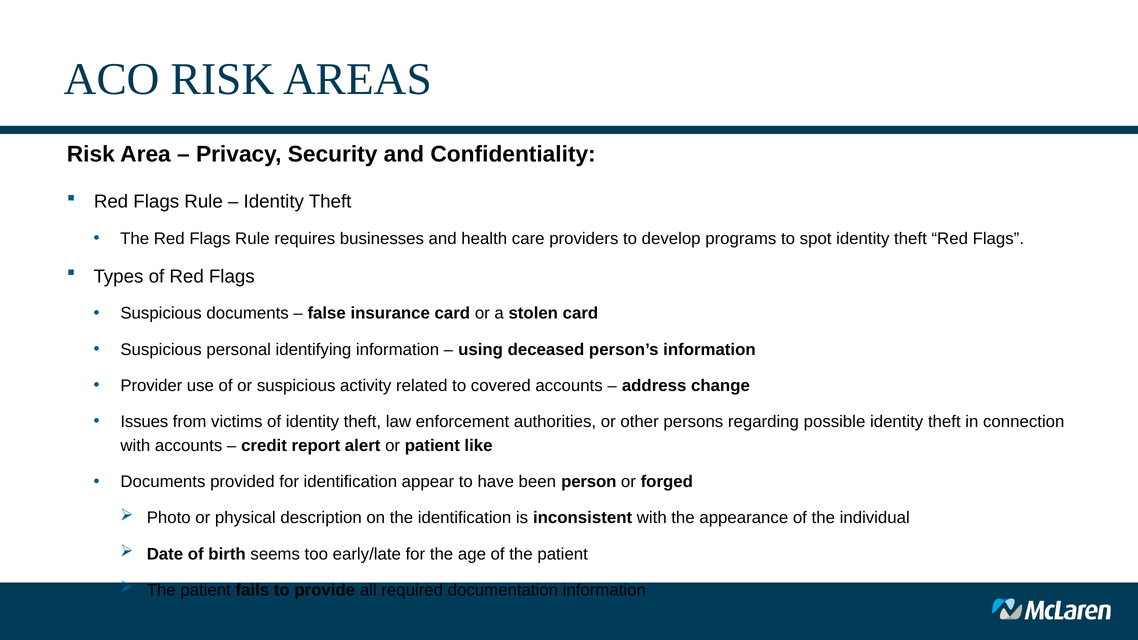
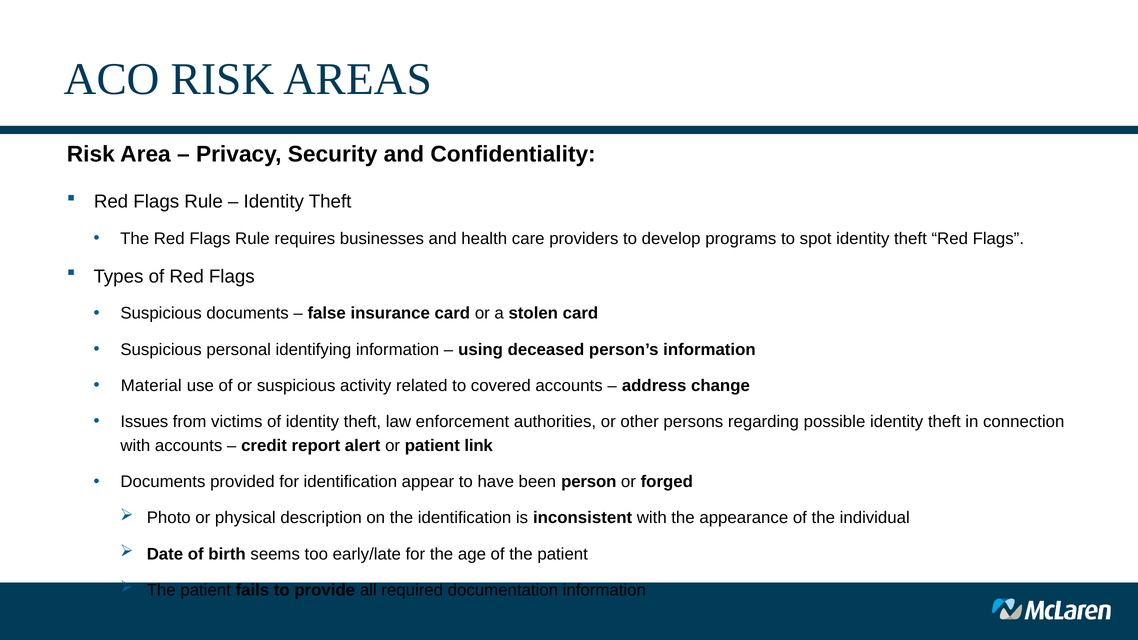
Provider: Provider -> Material
like: like -> link
